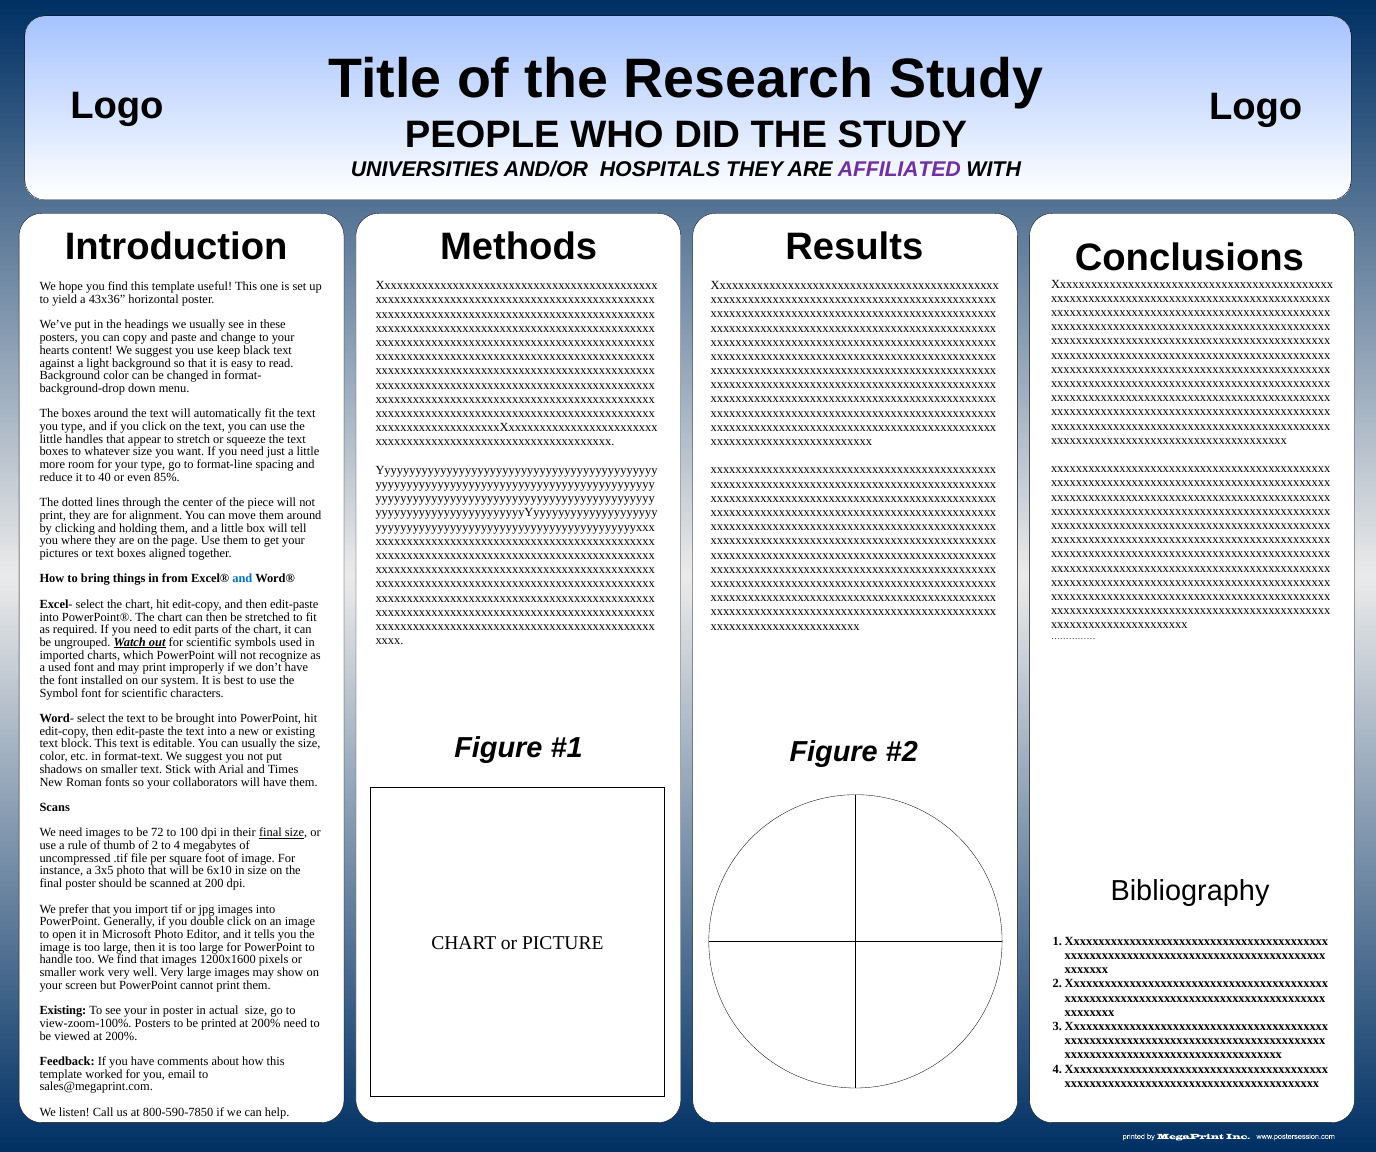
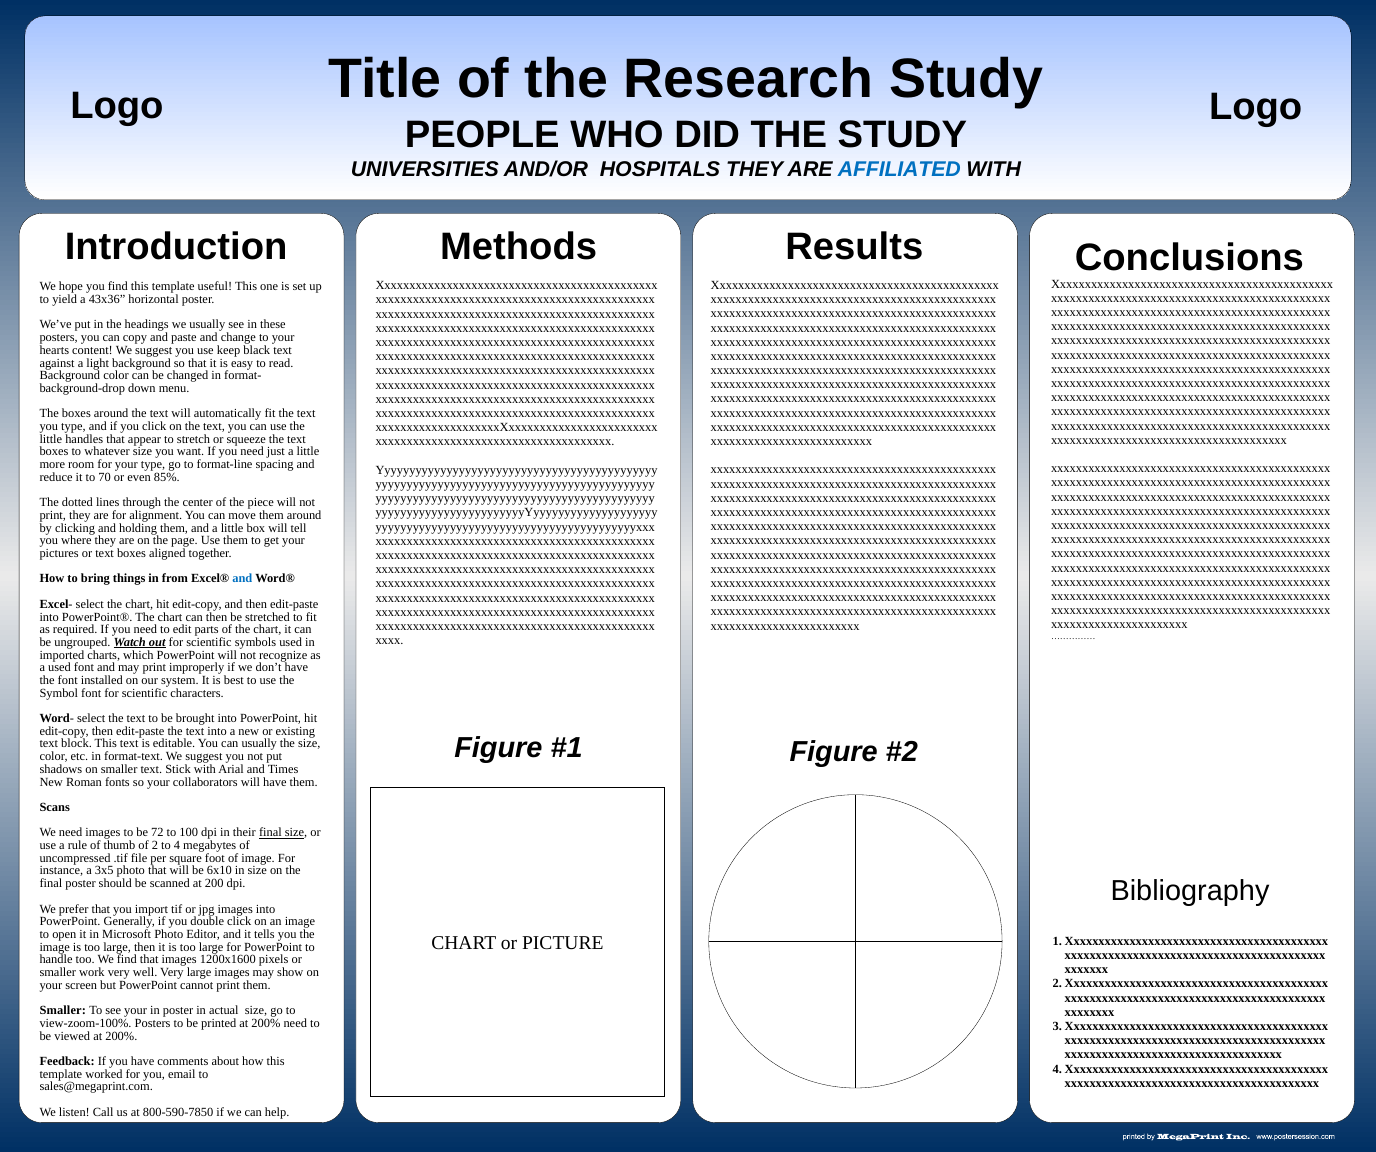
AFFILIATED colour: purple -> blue
40: 40 -> 70
Existing at (63, 1011): Existing -> Smaller
